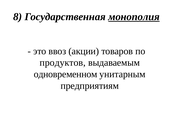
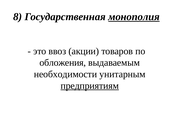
продуктов: продуктов -> обложения
одновременном: одновременном -> необходимости
предприятиям underline: none -> present
